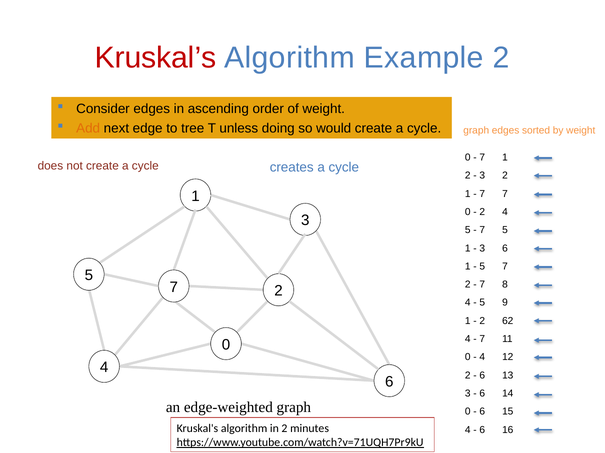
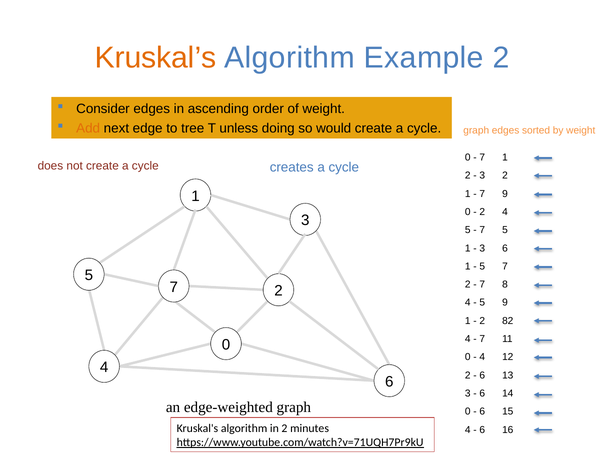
Kruskal’s colour: red -> orange
7 7: 7 -> 9
62: 62 -> 82
